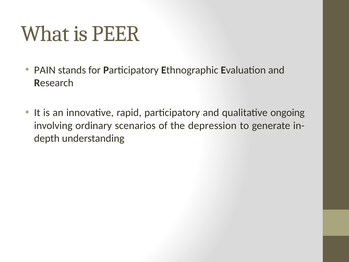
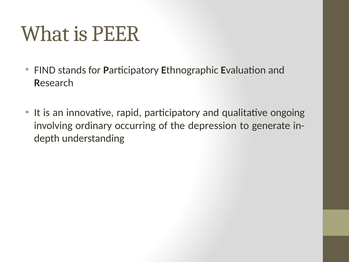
PAIN: PAIN -> FIND
scenarios: scenarios -> occurring
